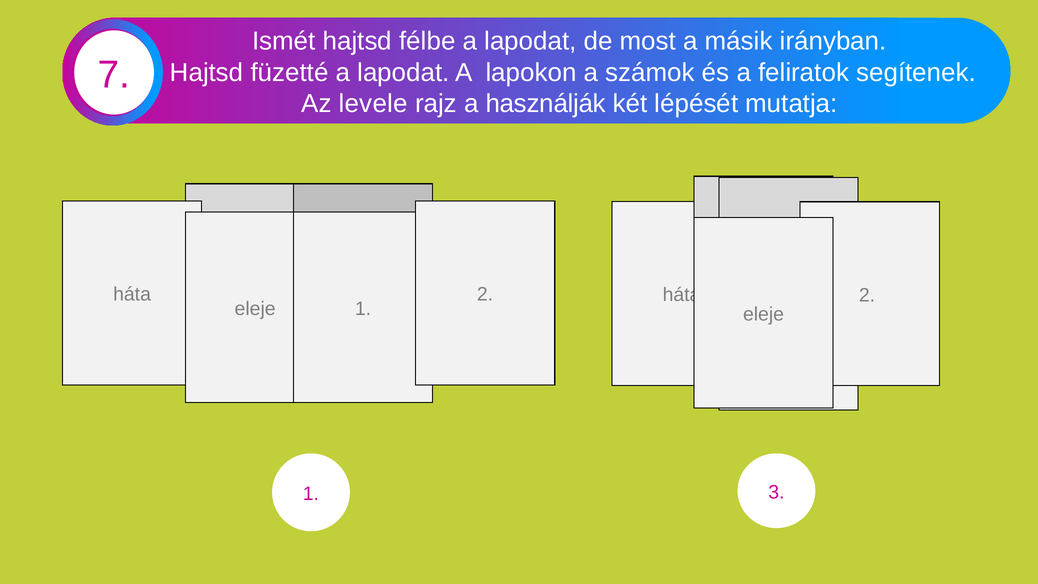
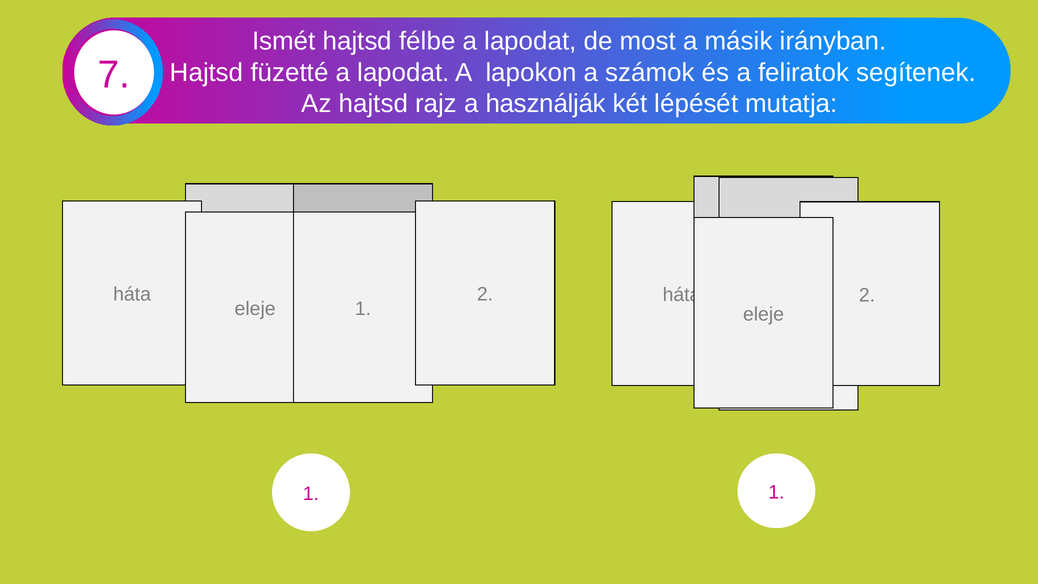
Az levele: levele -> hajtsd
1 3: 3 -> 1
